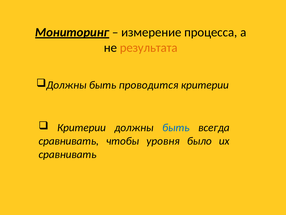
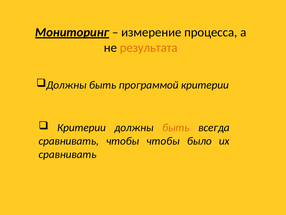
проводится: проводится -> программой
быть at (176, 127) colour: blue -> orange
чтобы уровня: уровня -> чтобы
